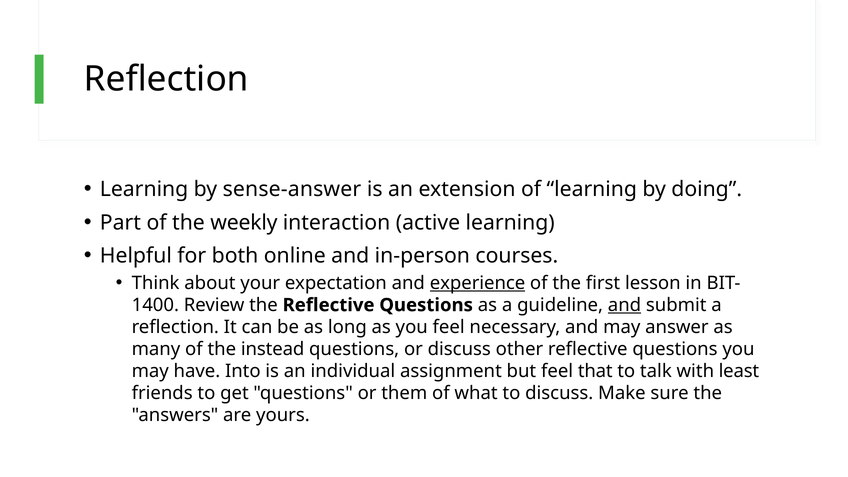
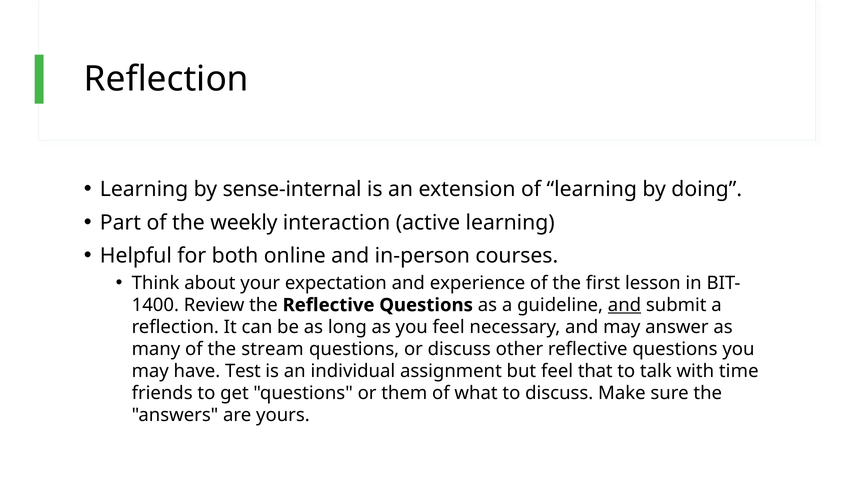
sense-answer: sense-answer -> sense-internal
experience underline: present -> none
instead: instead -> stream
Into: Into -> Test
least: least -> time
